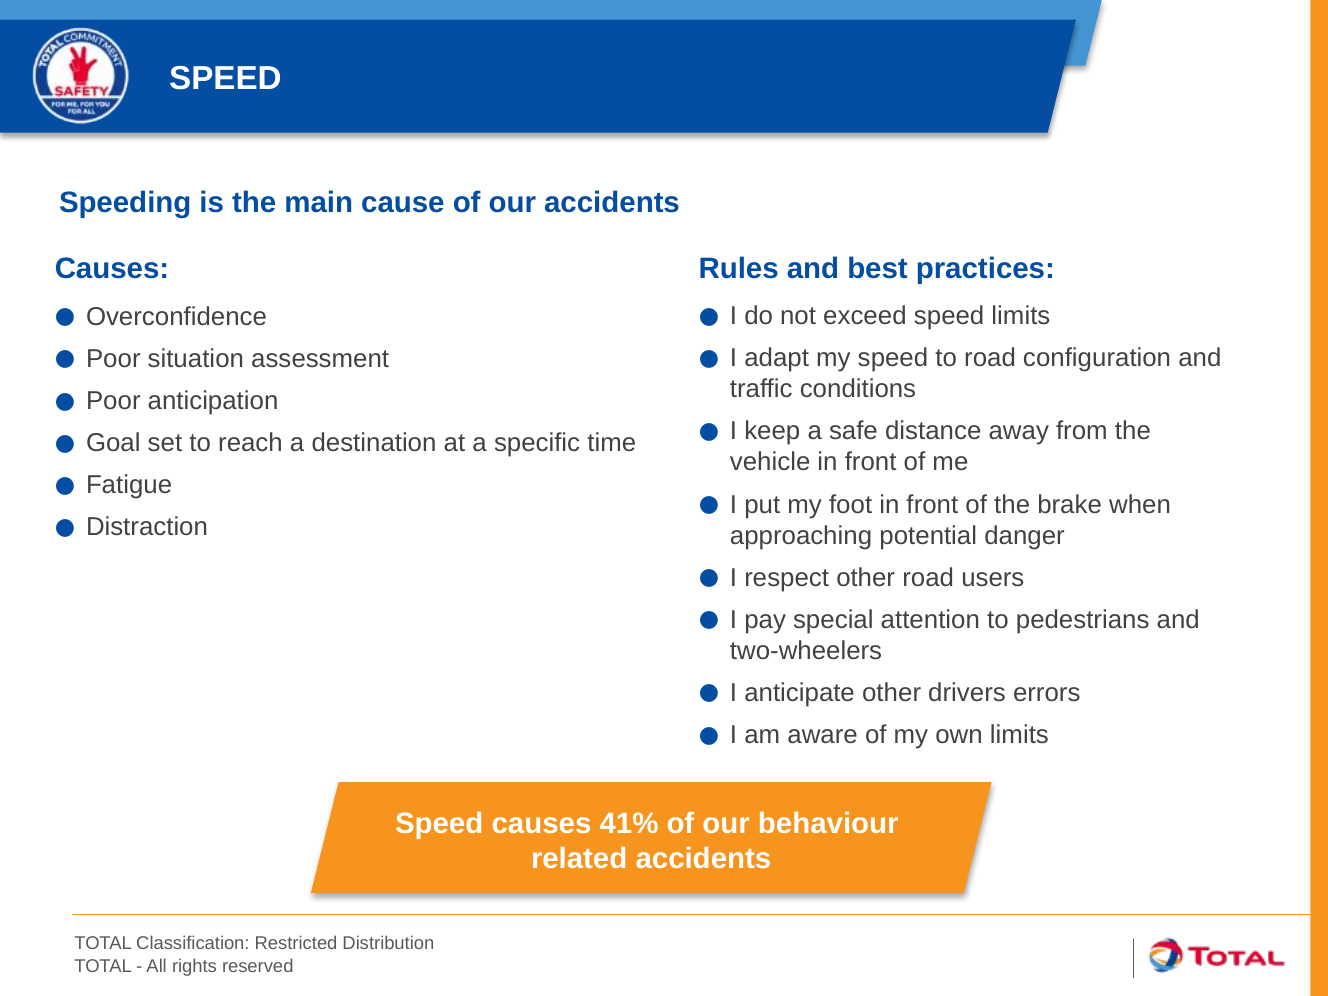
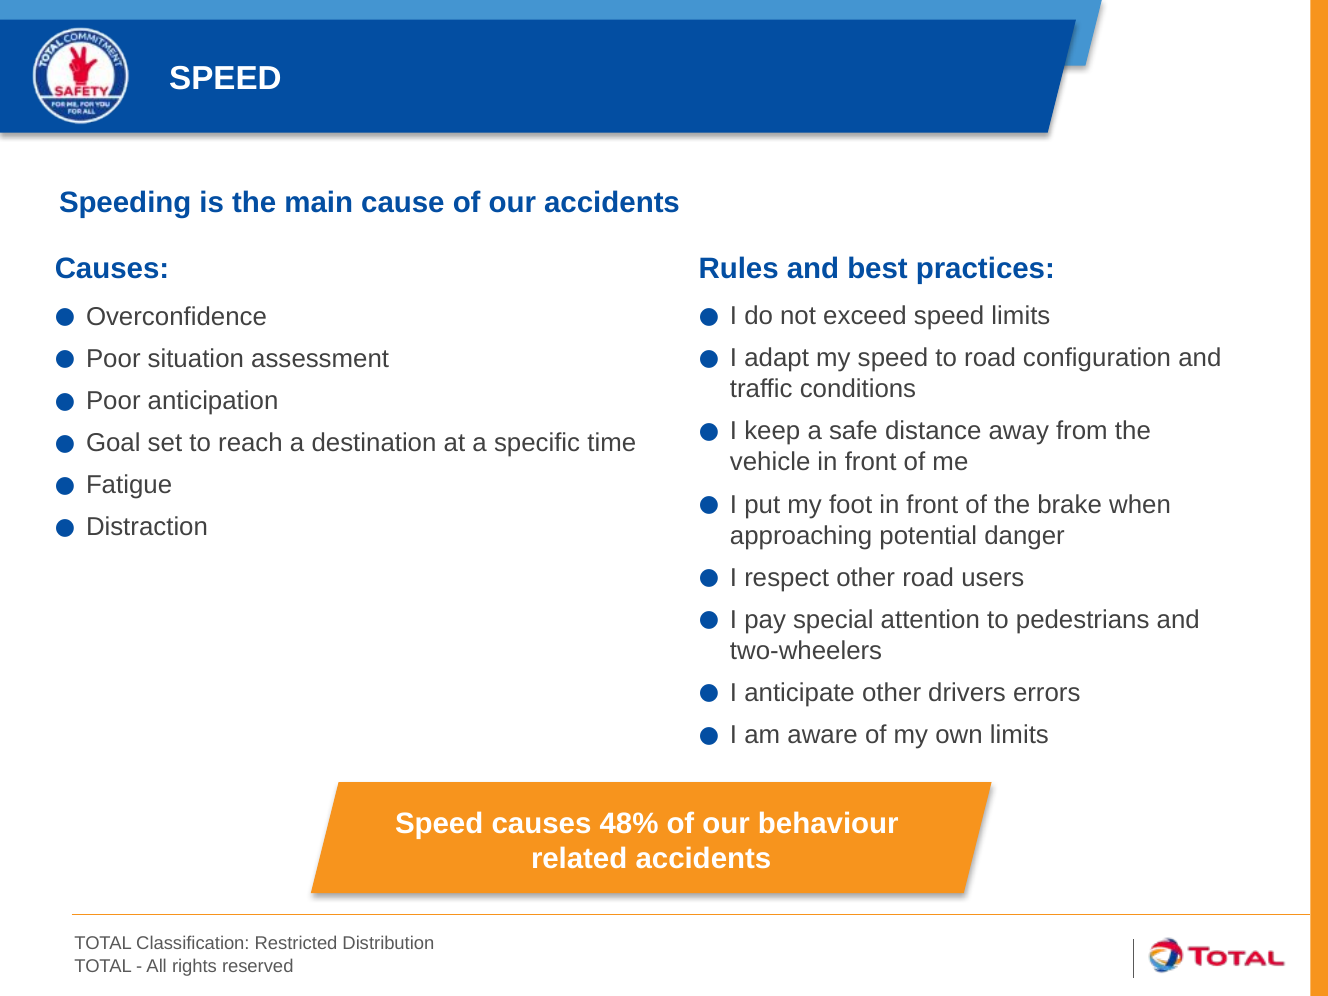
41%: 41% -> 48%
